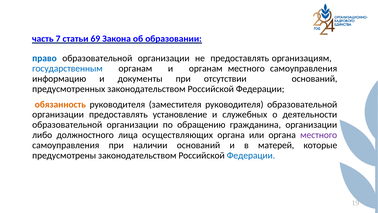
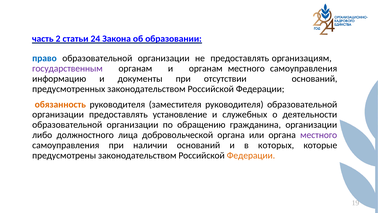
7: 7 -> 2
69: 69 -> 24
государственным colour: blue -> purple
осуществляющих: осуществляющих -> добровольческой
матерей: матерей -> которых
Федерации at (251, 155) colour: blue -> orange
